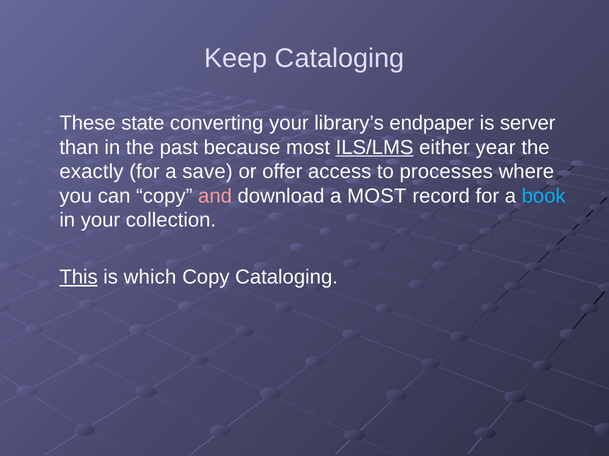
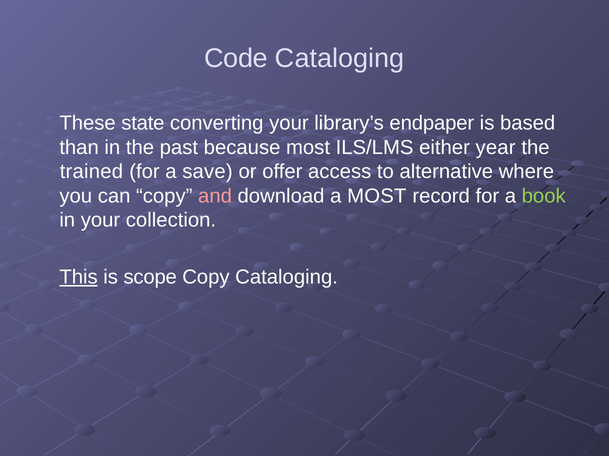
Keep: Keep -> Code
server: server -> based
ILS/LMS underline: present -> none
exactly: exactly -> trained
processes: processes -> alternative
book colour: light blue -> light green
which: which -> scope
